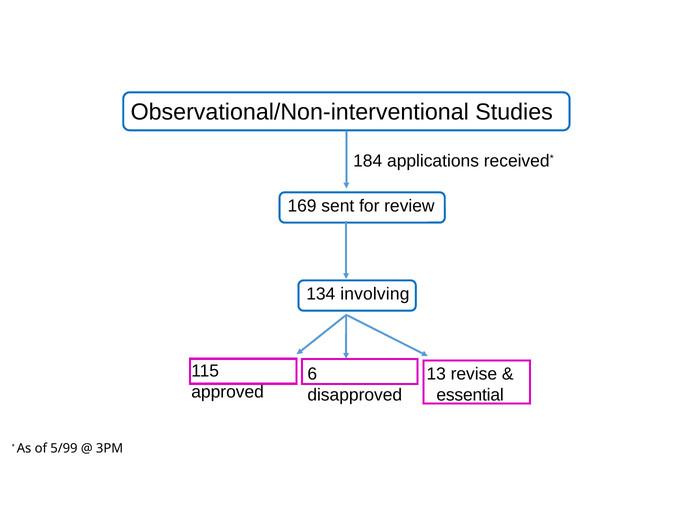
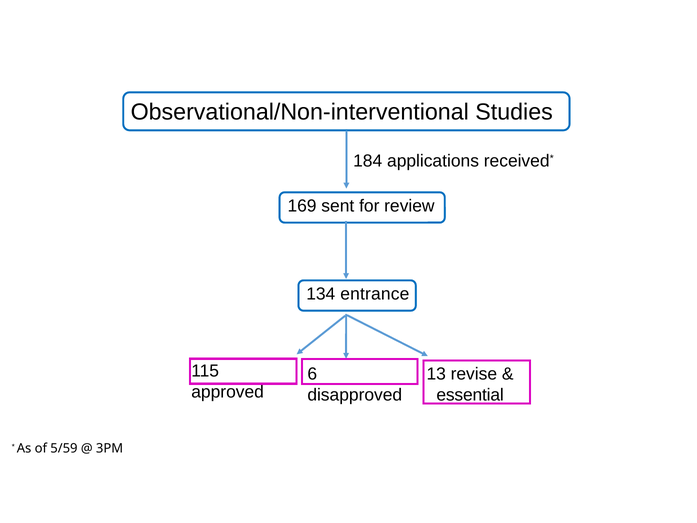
involving: involving -> entrance
5/99: 5/99 -> 5/59
